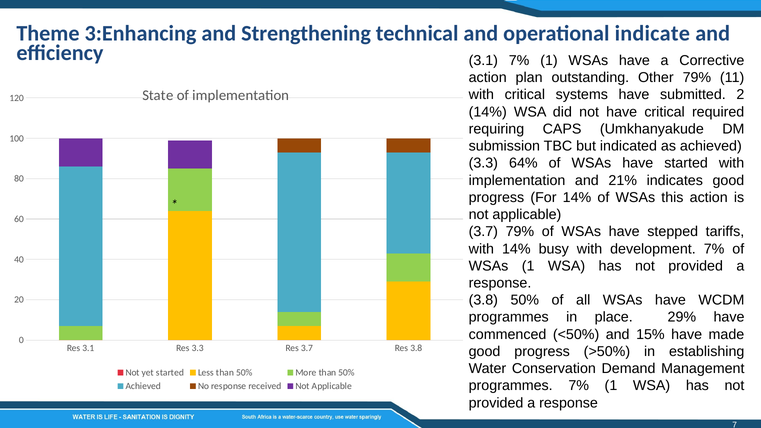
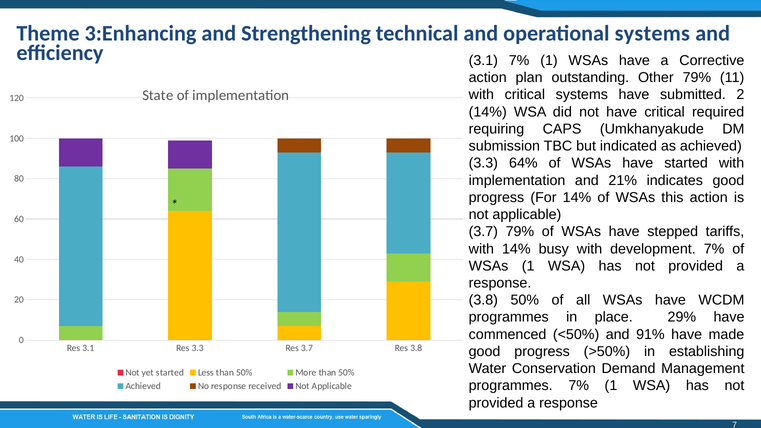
operational indicate: indicate -> systems
15%: 15% -> 91%
